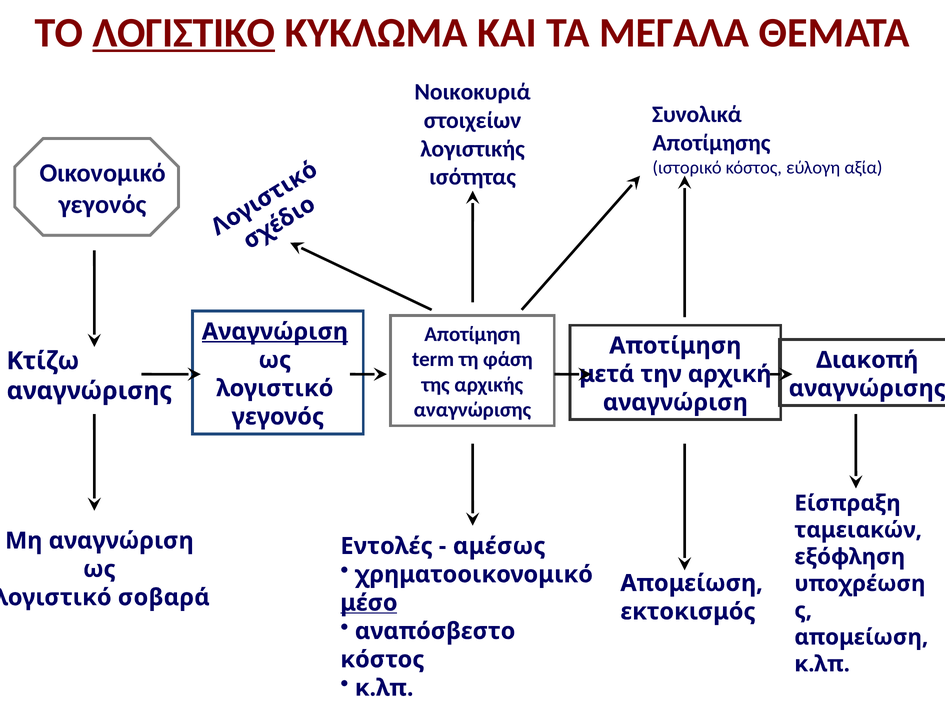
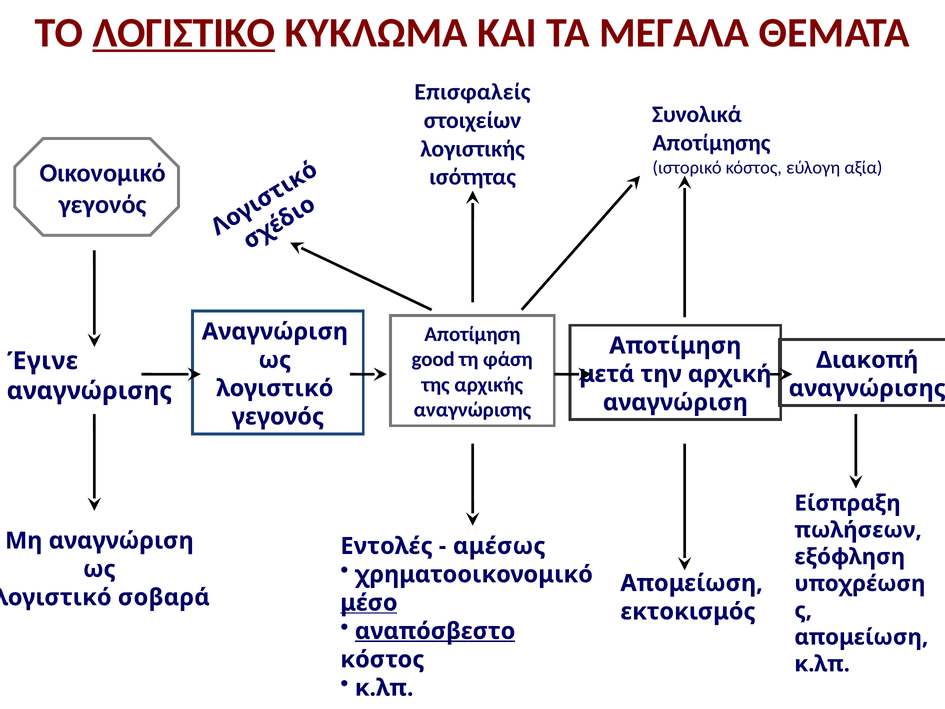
Νοικοκυριά: Νοικοκυριά -> Επισφαλείς
Αναγνώριση at (275, 332) underline: present -> none
term: term -> good
Κτίζω: Κτίζω -> Έγινε
ταμειακών: ταμειακών -> πωλήσεων
αναπόσβεστο underline: none -> present
